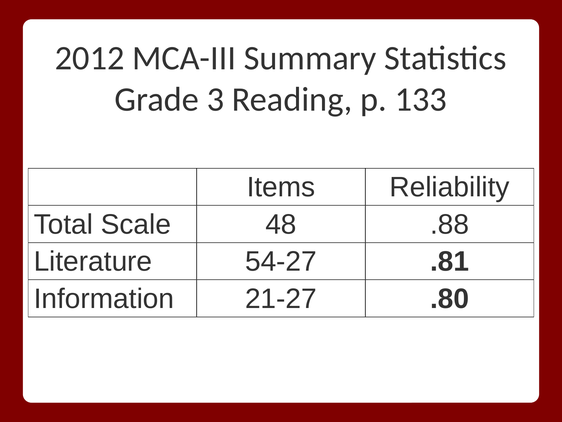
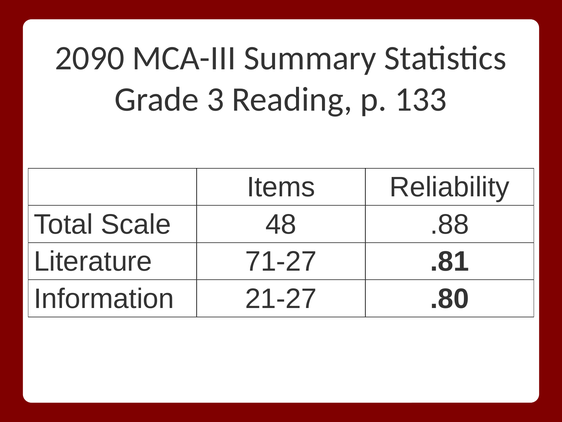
2012: 2012 -> 2090
54-27: 54-27 -> 71-27
